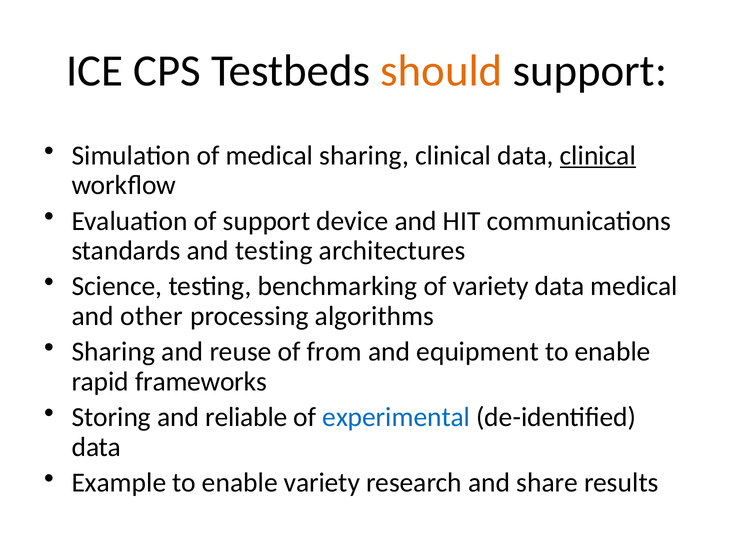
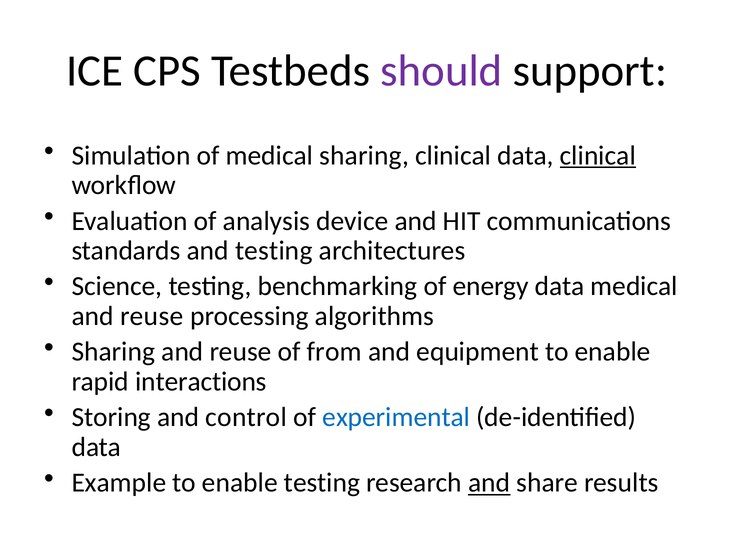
should colour: orange -> purple
of support: support -> analysis
of variety: variety -> energy
other at (152, 316): other -> reuse
frameworks: frameworks -> interactions
reliable: reliable -> control
enable variety: variety -> testing
and at (489, 482) underline: none -> present
